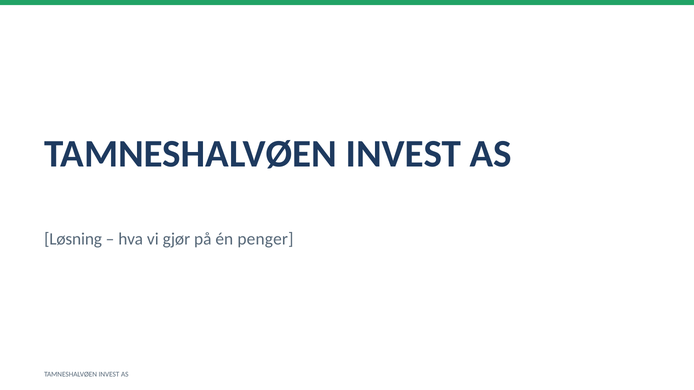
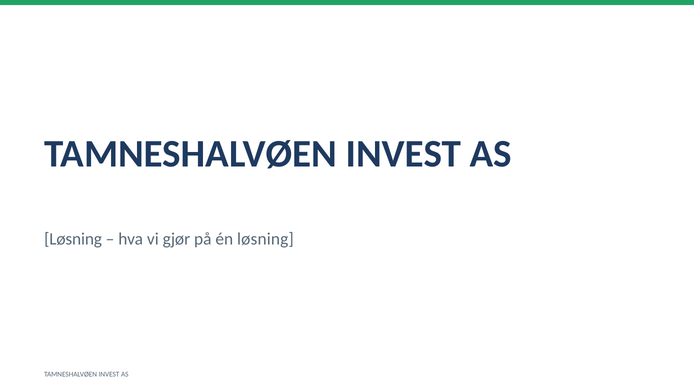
én penger: penger -> løsning
